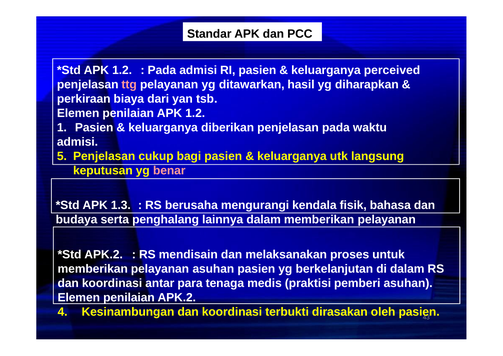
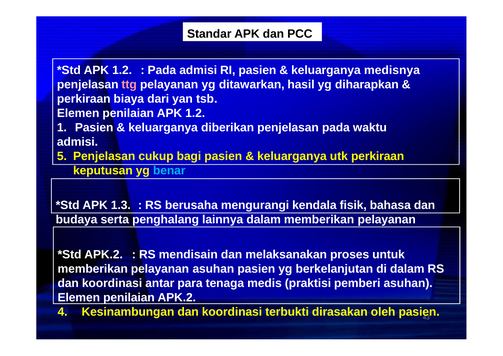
perceived: perceived -> medisnya
utk langsung: langsung -> perkiraan
benar colour: pink -> light blue
